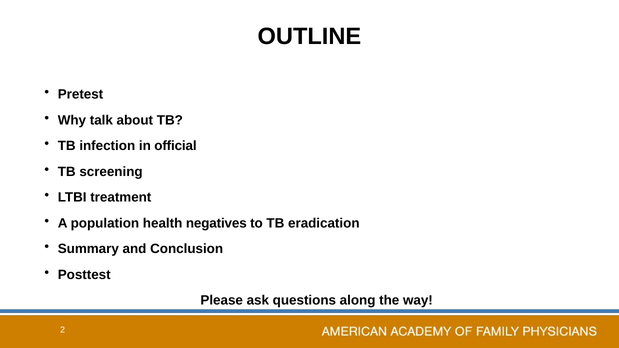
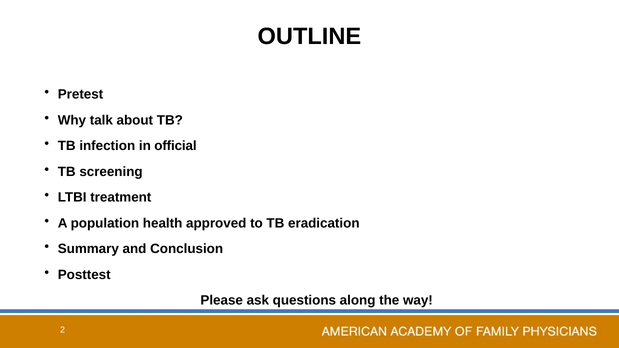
negatives: negatives -> approved
